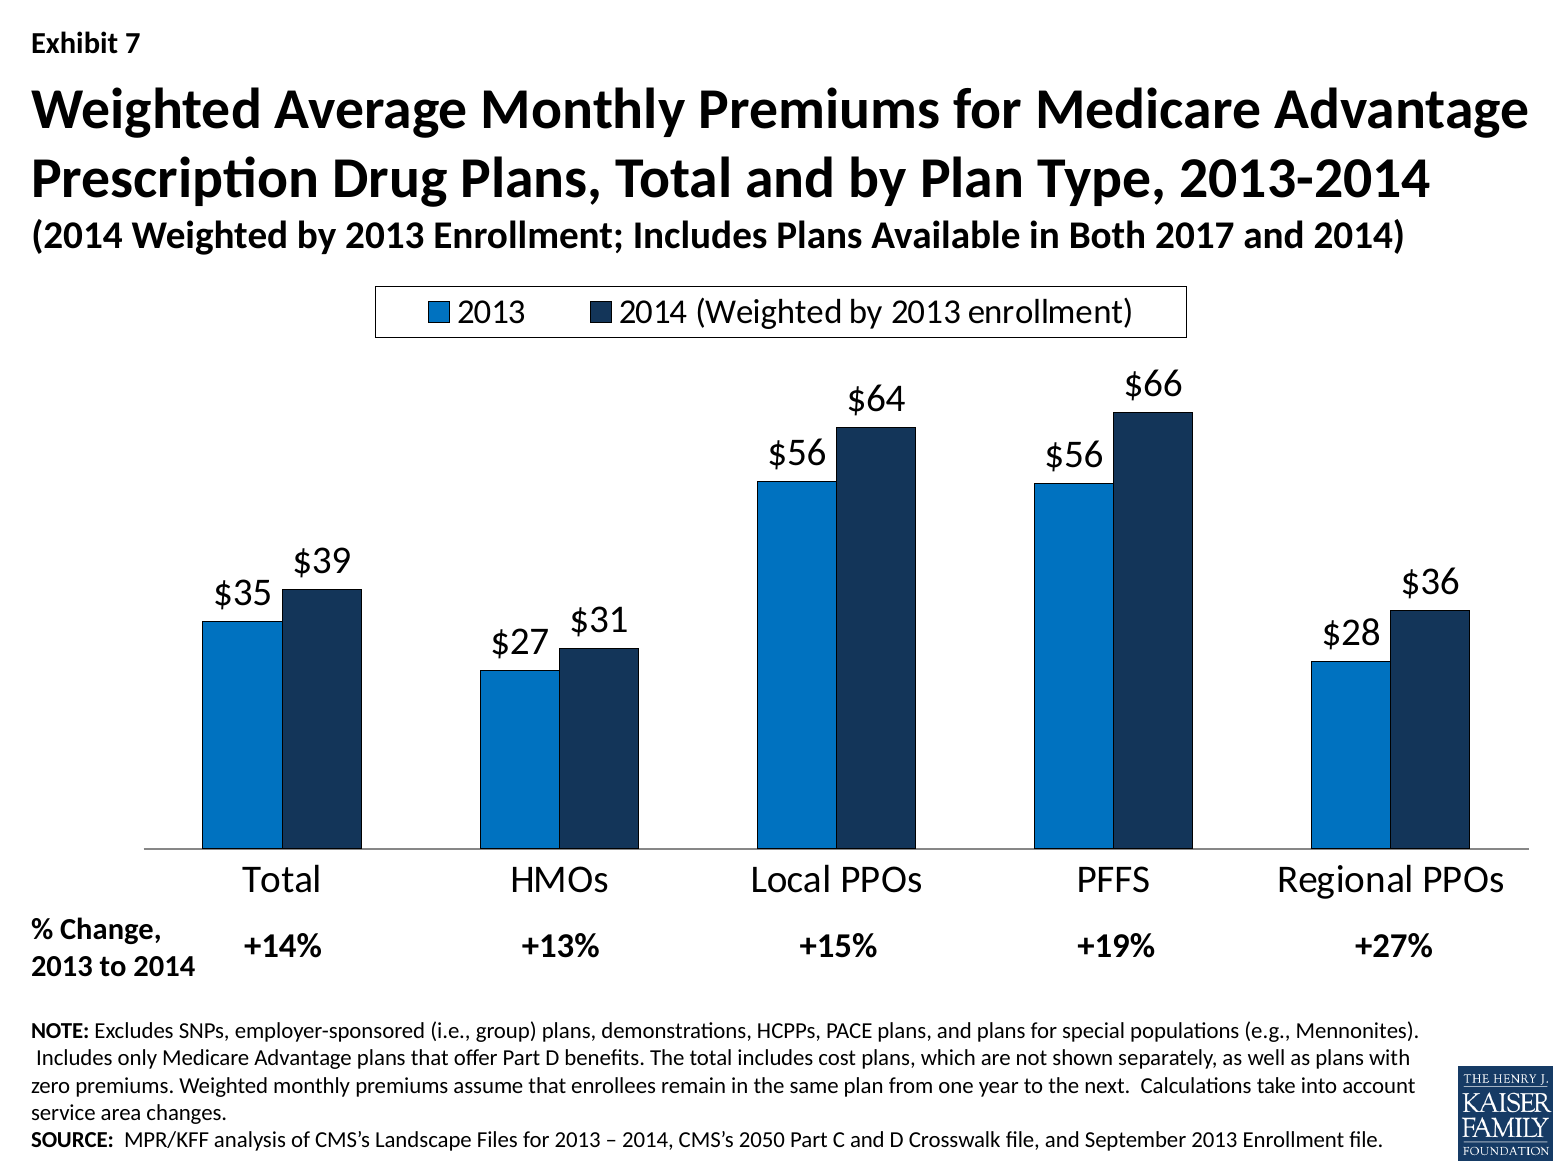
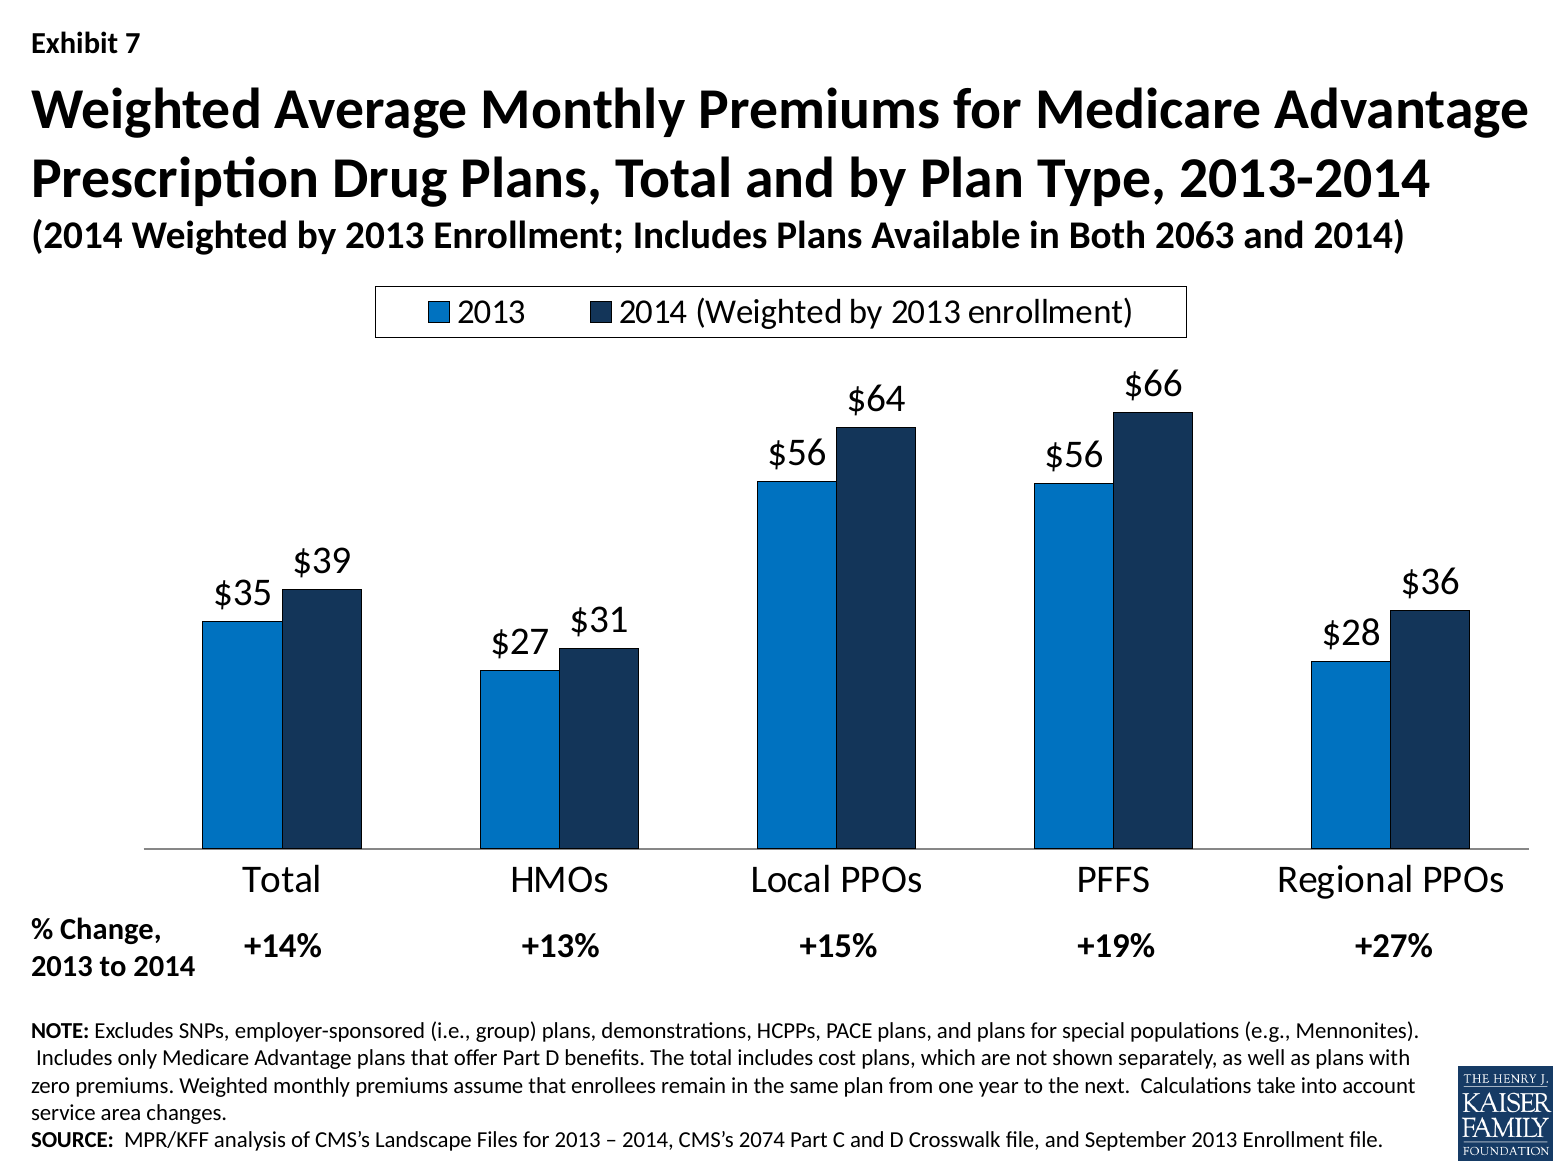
2017: 2017 -> 2063
2050: 2050 -> 2074
